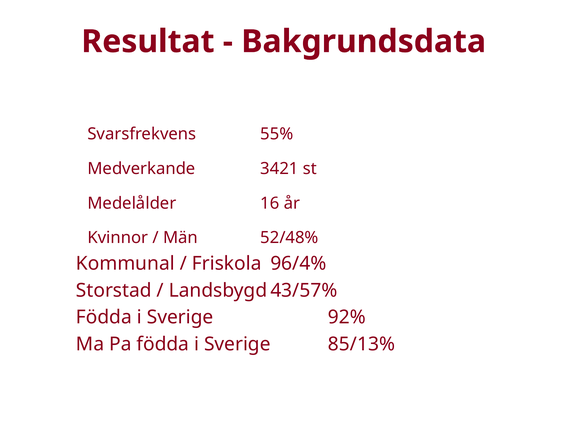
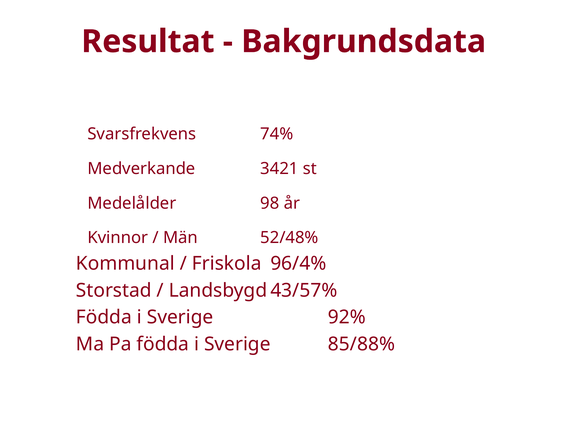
55%: 55% -> 74%
16: 16 -> 98
85/13%: 85/13% -> 85/88%
